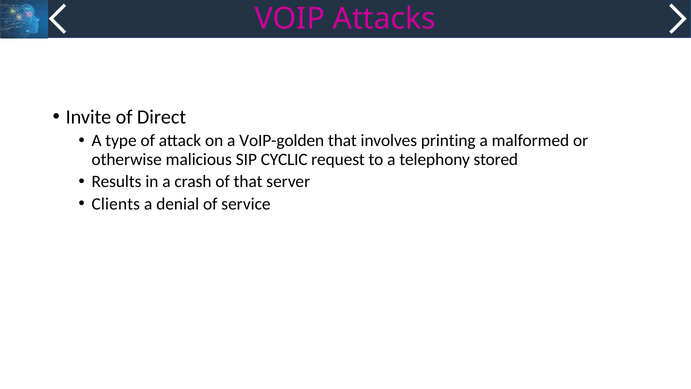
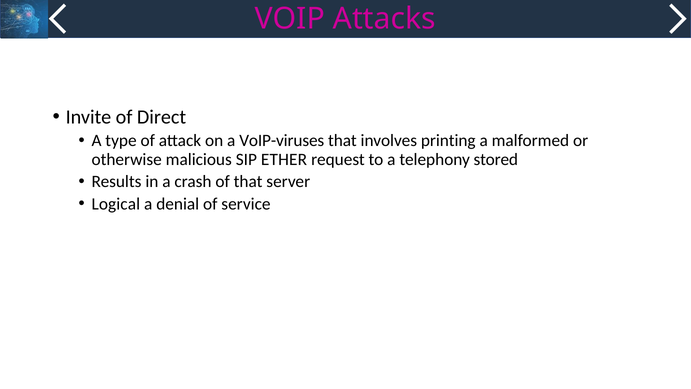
VoIP-golden: VoIP-golden -> VoIP-viruses
CYCLIC: CYCLIC -> ETHER
Clients: Clients -> Logical
